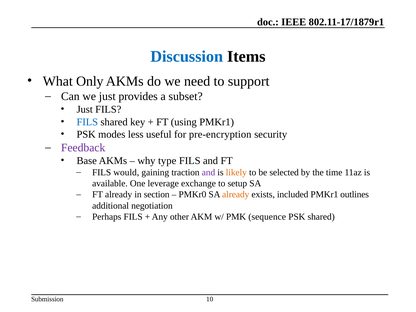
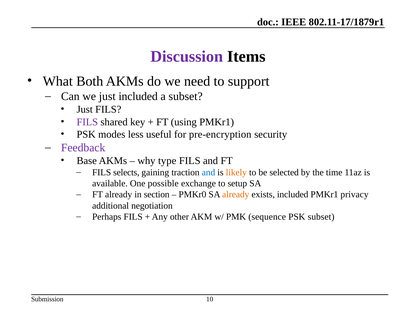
Discussion colour: blue -> purple
Only: Only -> Both
just provides: provides -> included
FILS at (87, 122) colour: blue -> purple
would: would -> selects
and at (208, 172) colour: purple -> blue
leverage: leverage -> possible
outlines: outlines -> privacy
PSK shared: shared -> subset
